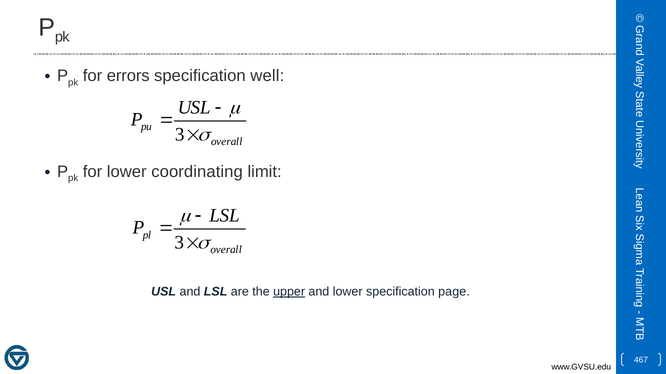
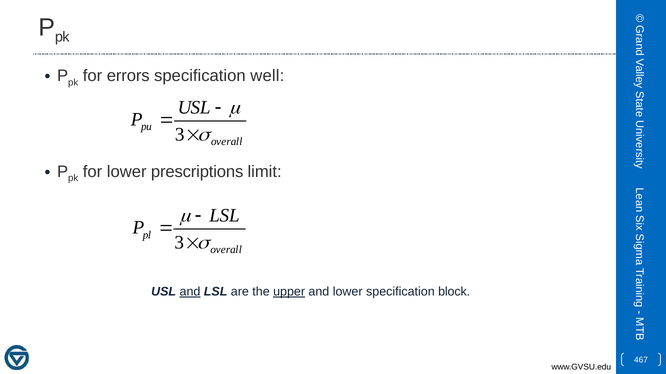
coordinating: coordinating -> prescriptions
and at (190, 292) underline: none -> present
page: page -> block
